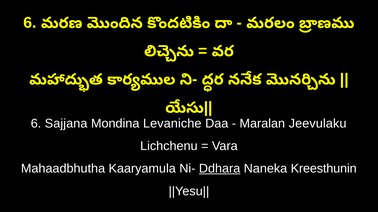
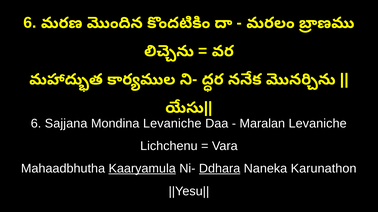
Maralan Jeevulaku: Jeevulaku -> Levaniche
Kaaryamula underline: none -> present
Kreesthunin: Kreesthunin -> Karunathon
